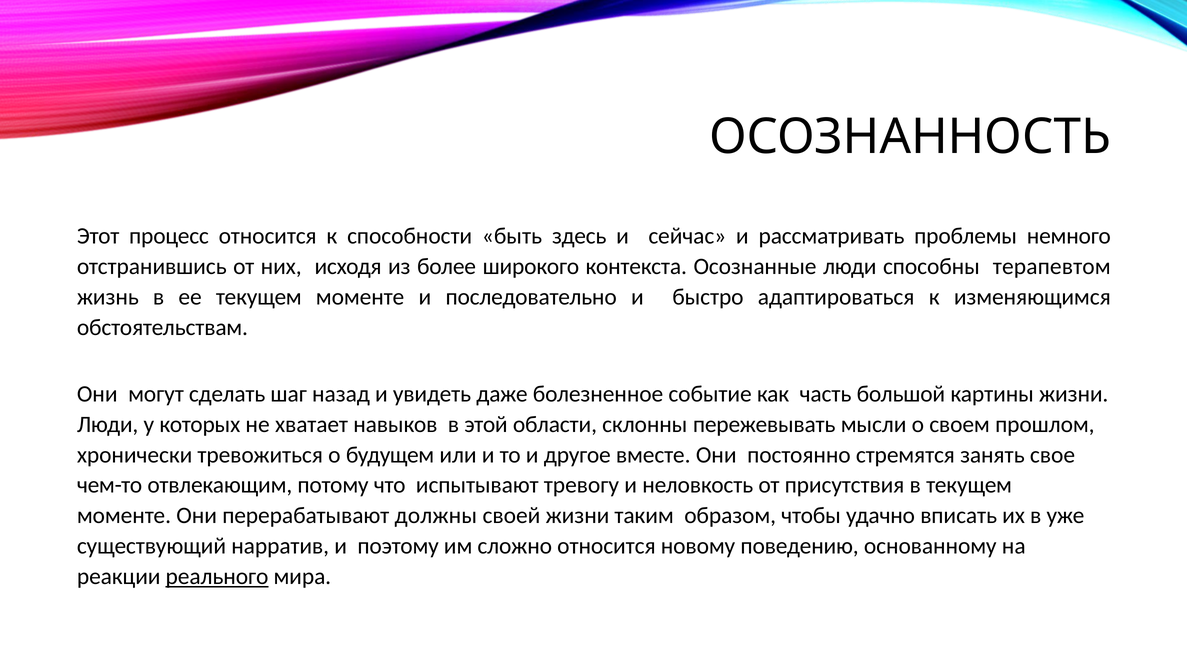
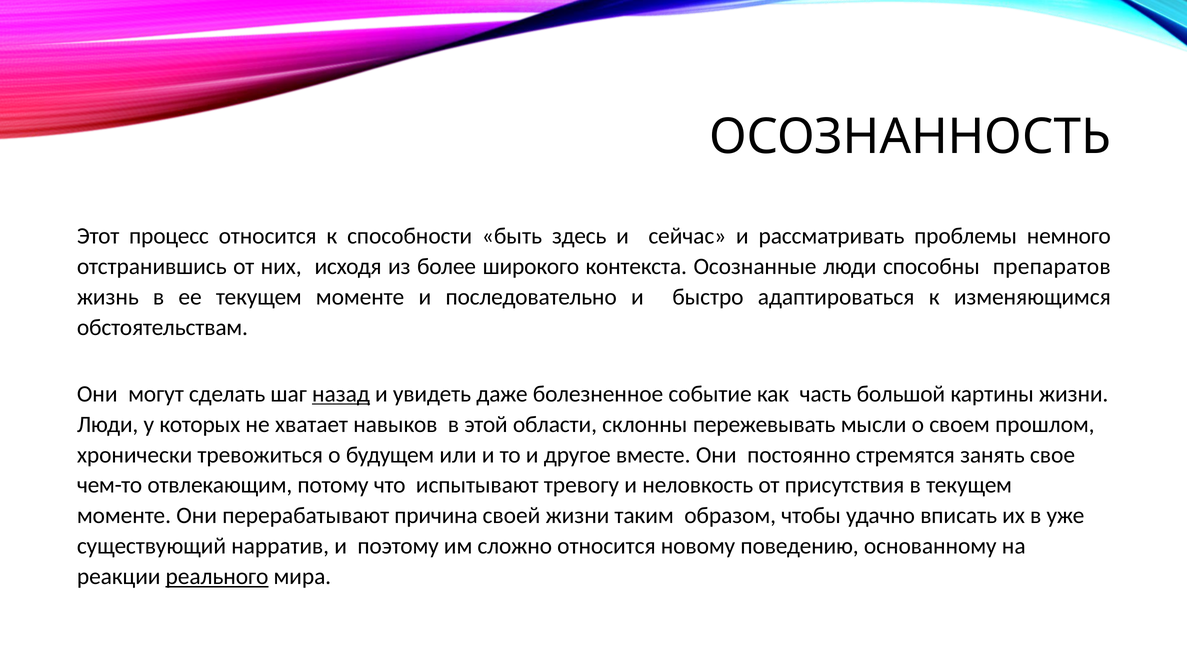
терапевтом: терапевтом -> препаратов
назад underline: none -> present
должны: должны -> причина
